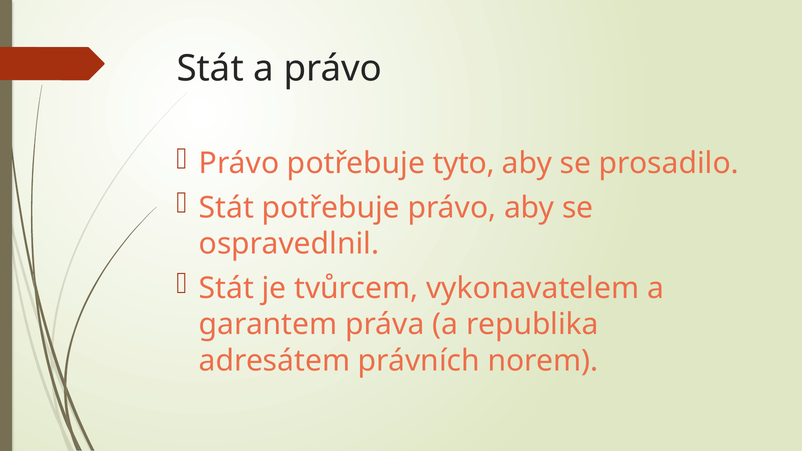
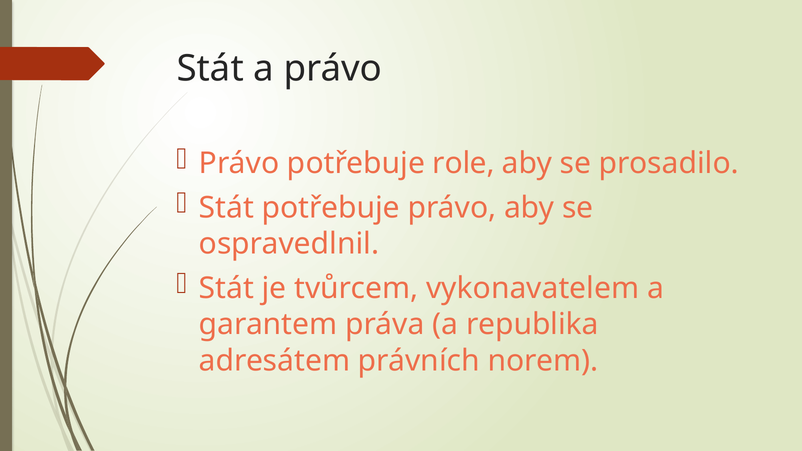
tyto: tyto -> role
